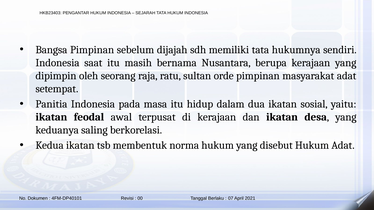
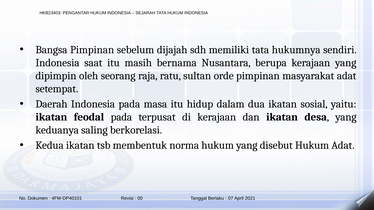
Panitia: Panitia -> Daerah
feodal awal: awal -> pada
